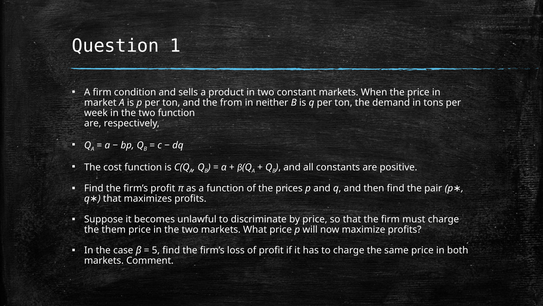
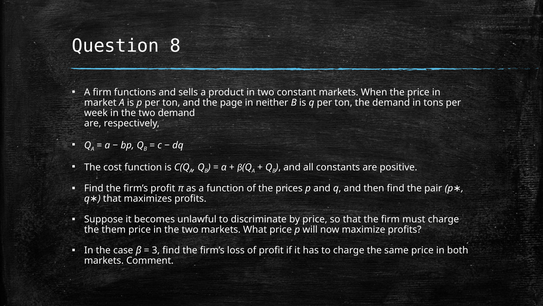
1: 1 -> 8
condition: condition -> functions
from: from -> page
two function: function -> demand
5: 5 -> 3
